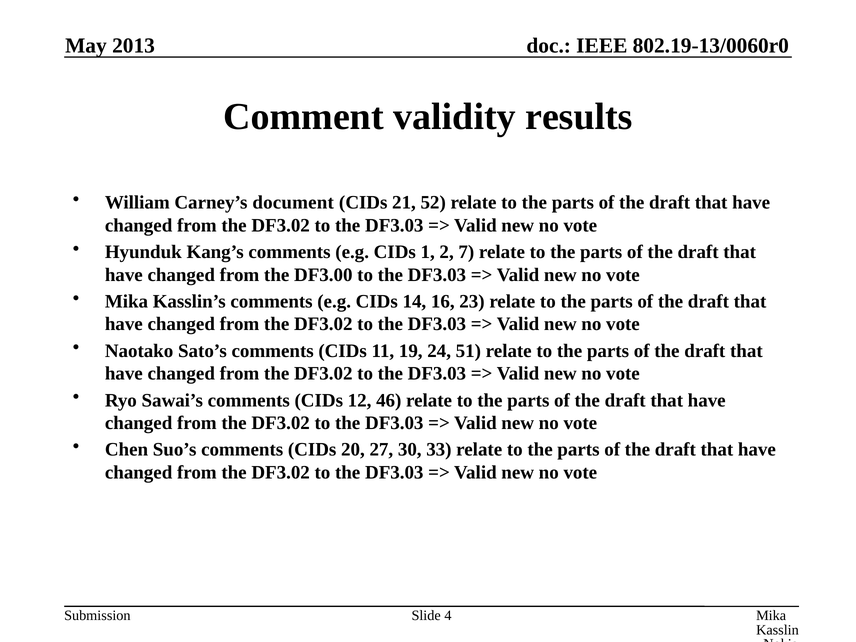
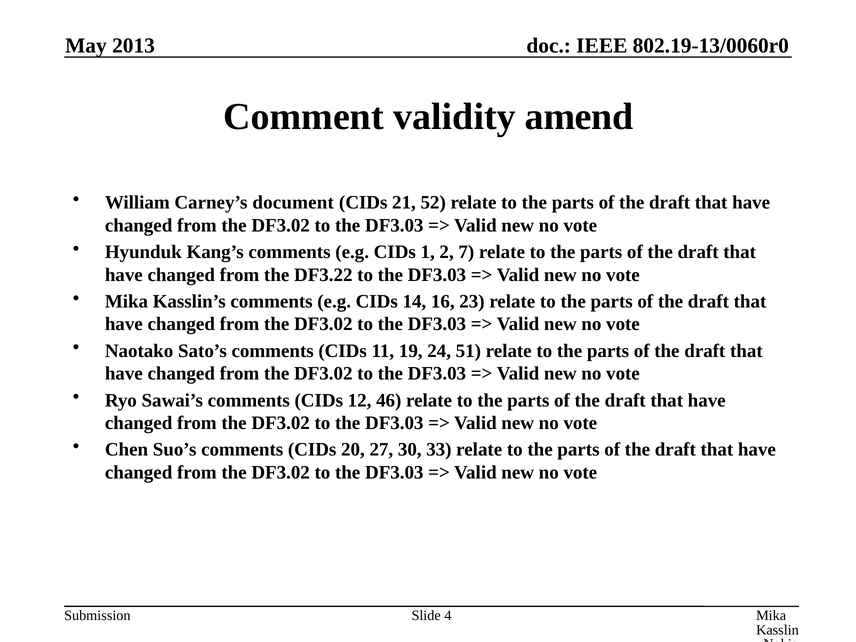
results: results -> amend
DF3.00: DF3.00 -> DF3.22
